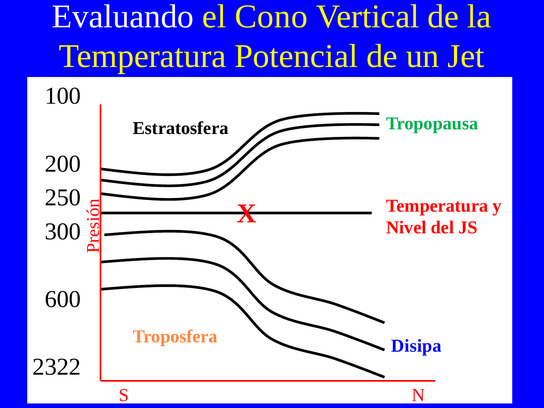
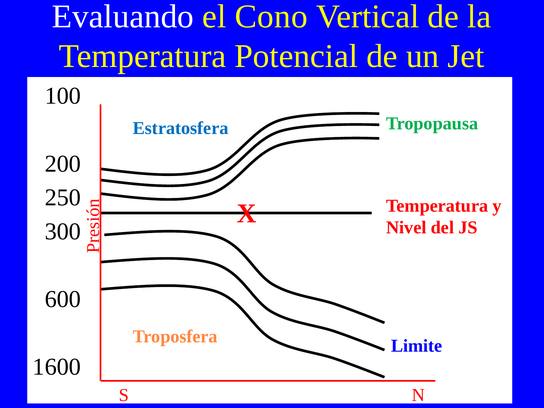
Estratosfera colour: black -> blue
Disipa: Disipa -> Limite
2322: 2322 -> 1600
